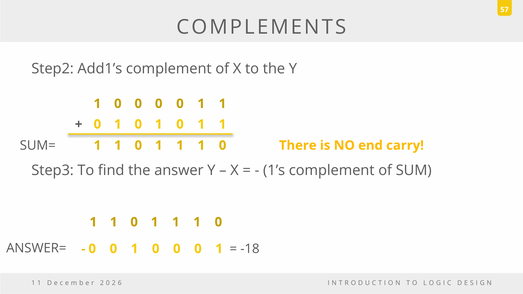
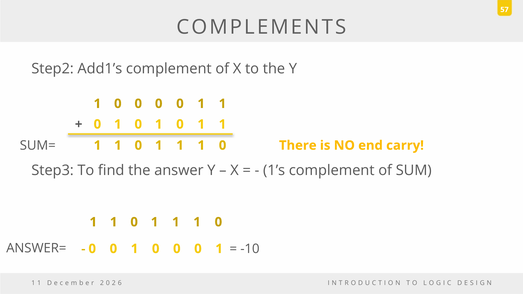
-18: -18 -> -10
